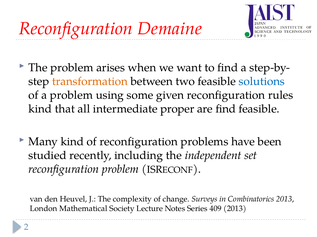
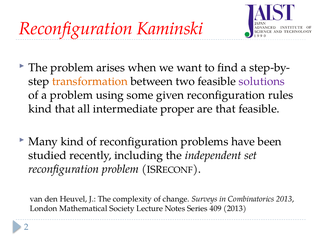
Demaine: Demaine -> Kaminski
solutions colour: blue -> purple
are find: find -> that
